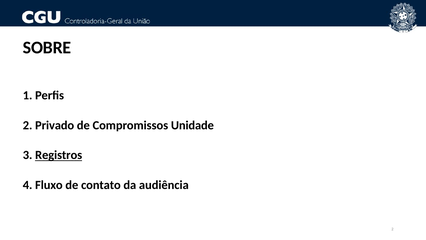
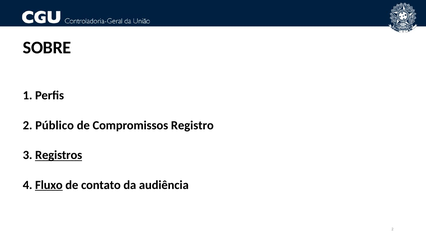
Privado: Privado -> Público
Unidade: Unidade -> Registro
Fluxo underline: none -> present
